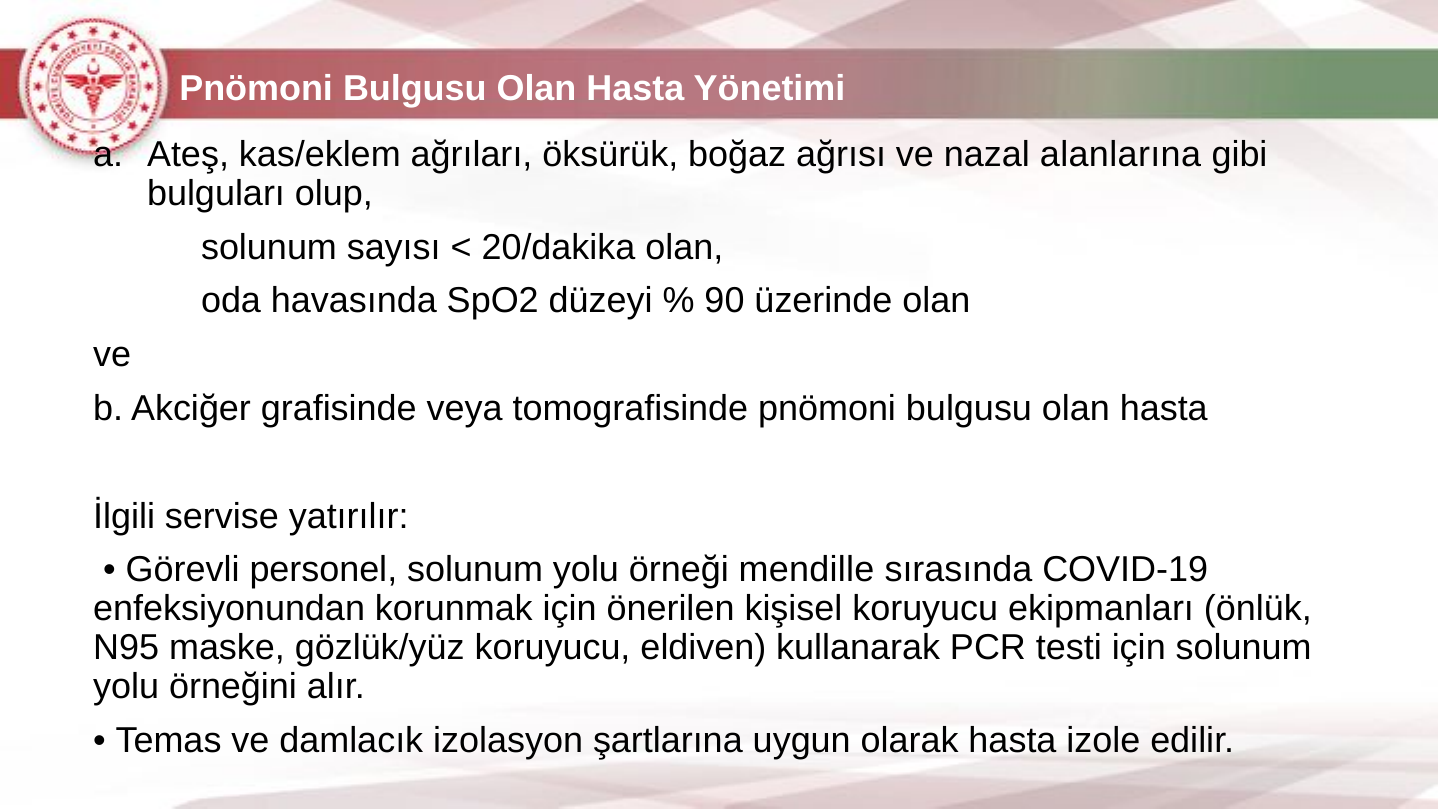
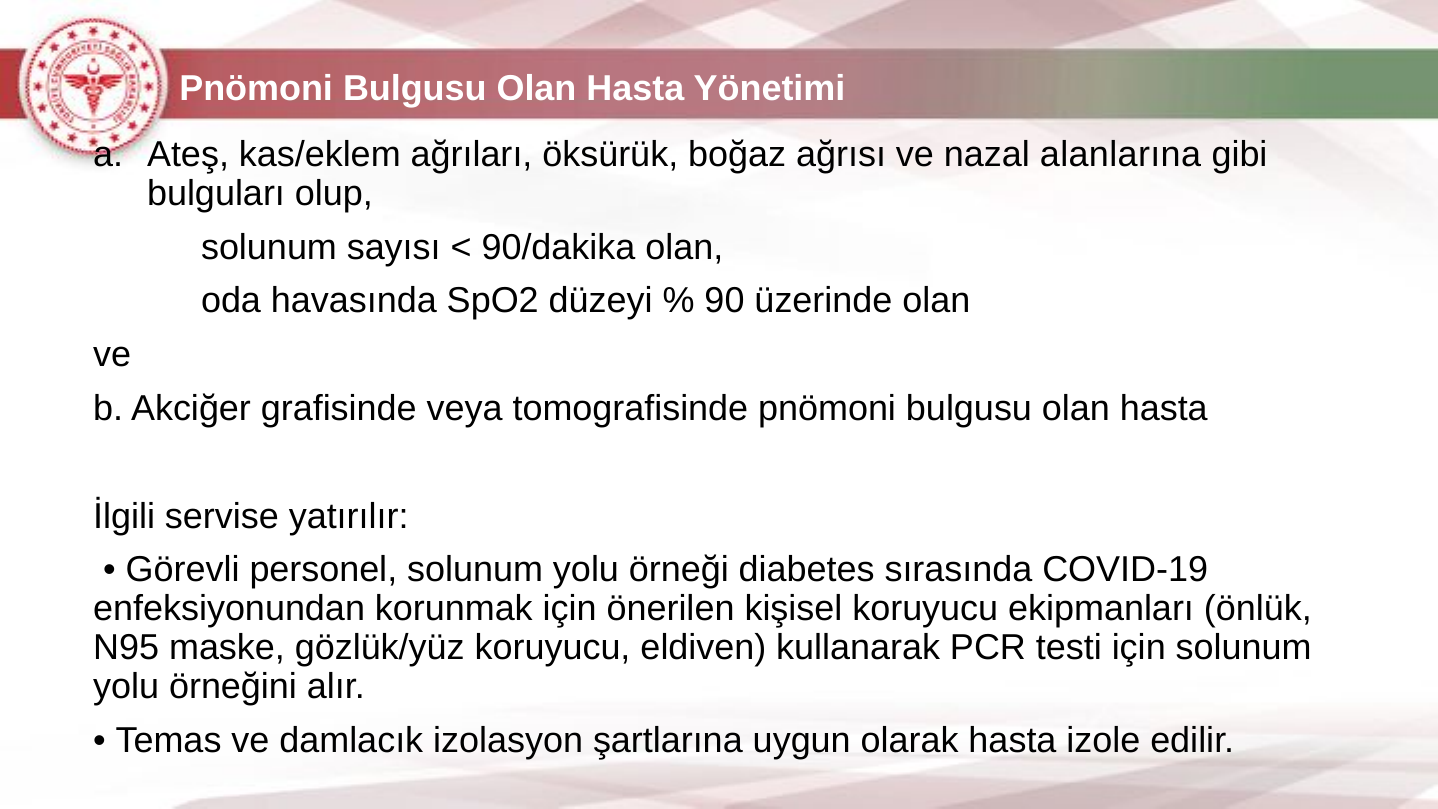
20/dakika: 20/dakika -> 90/dakika
mendille: mendille -> diabetes
